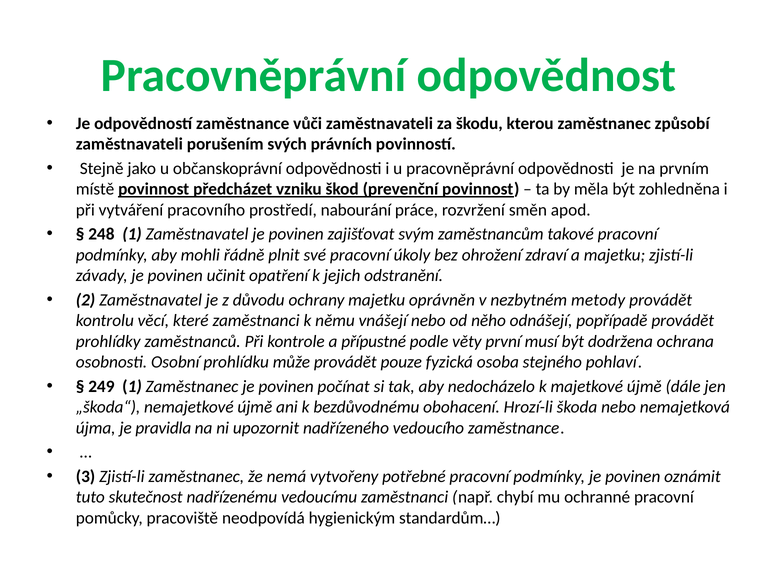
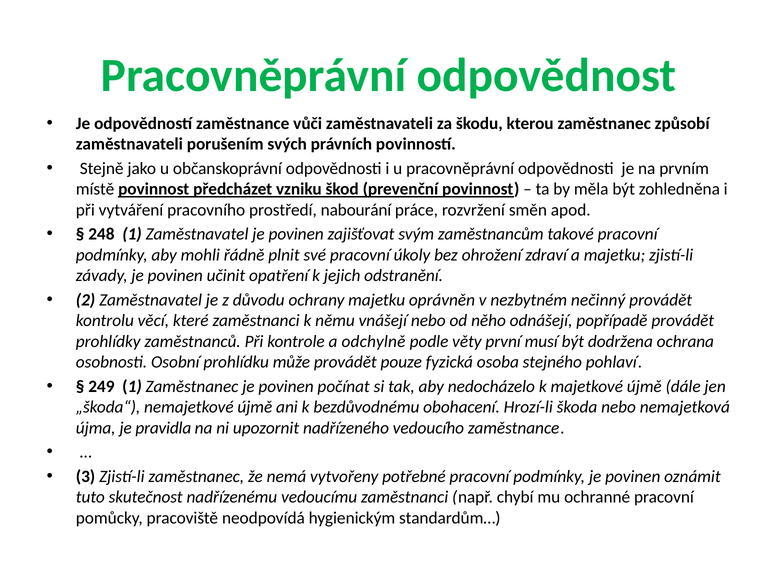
metody: metody -> nečinný
přípustné: přípustné -> odchylně
